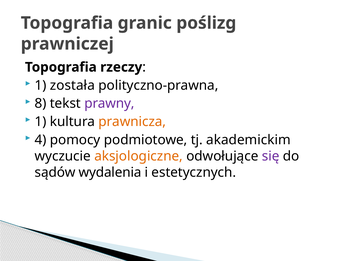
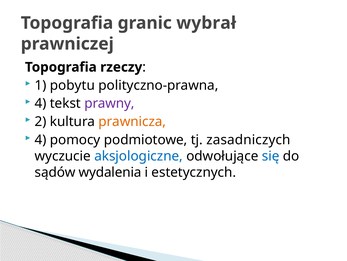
poślizg: poślizg -> wybrał
została: została -> pobytu
8 at (41, 103): 8 -> 4
1 at (41, 121): 1 -> 2
akademickim: akademickim -> zasadniczych
aksjologiczne colour: orange -> blue
się colour: purple -> blue
